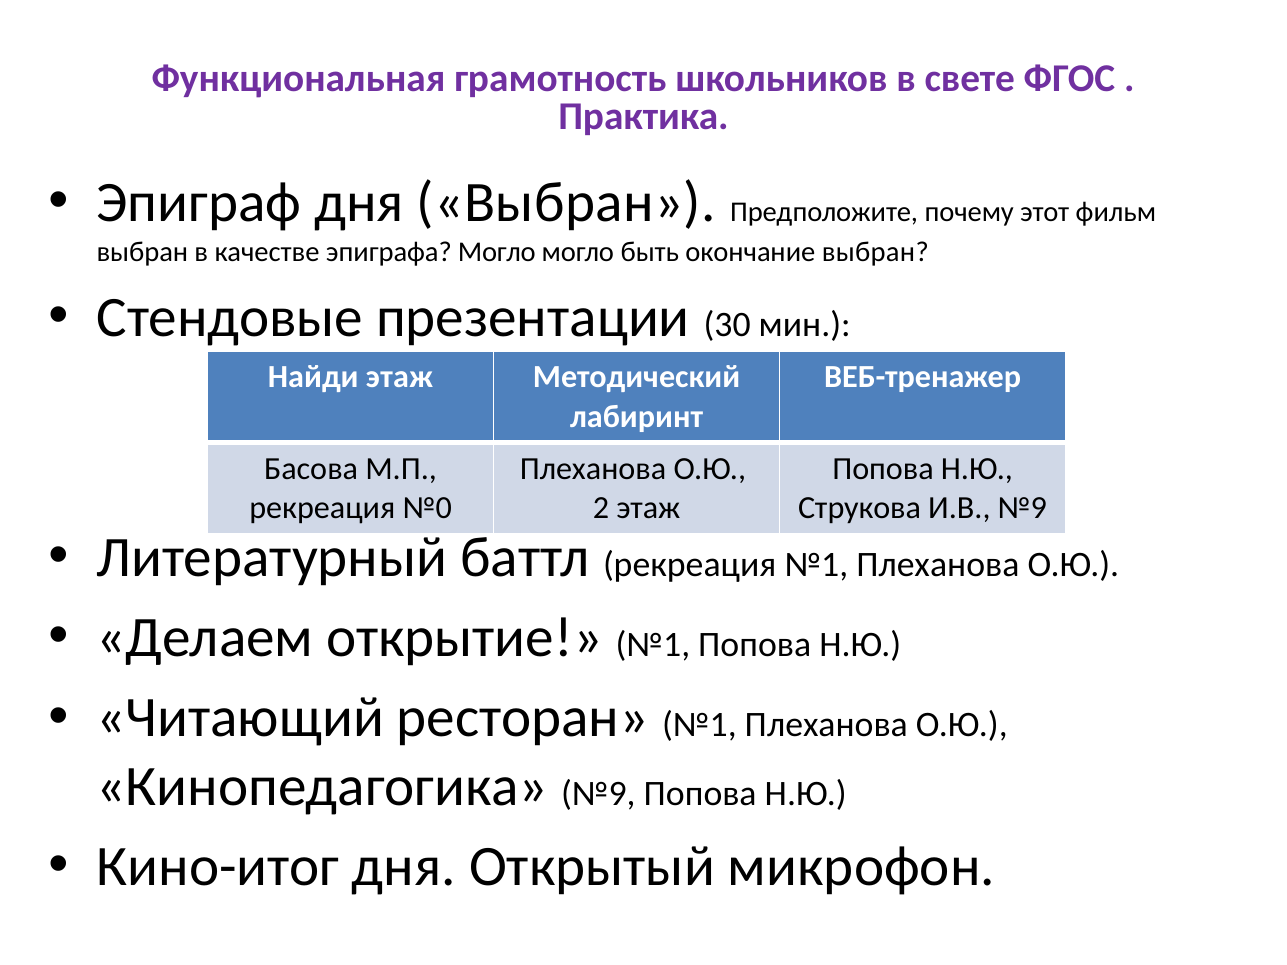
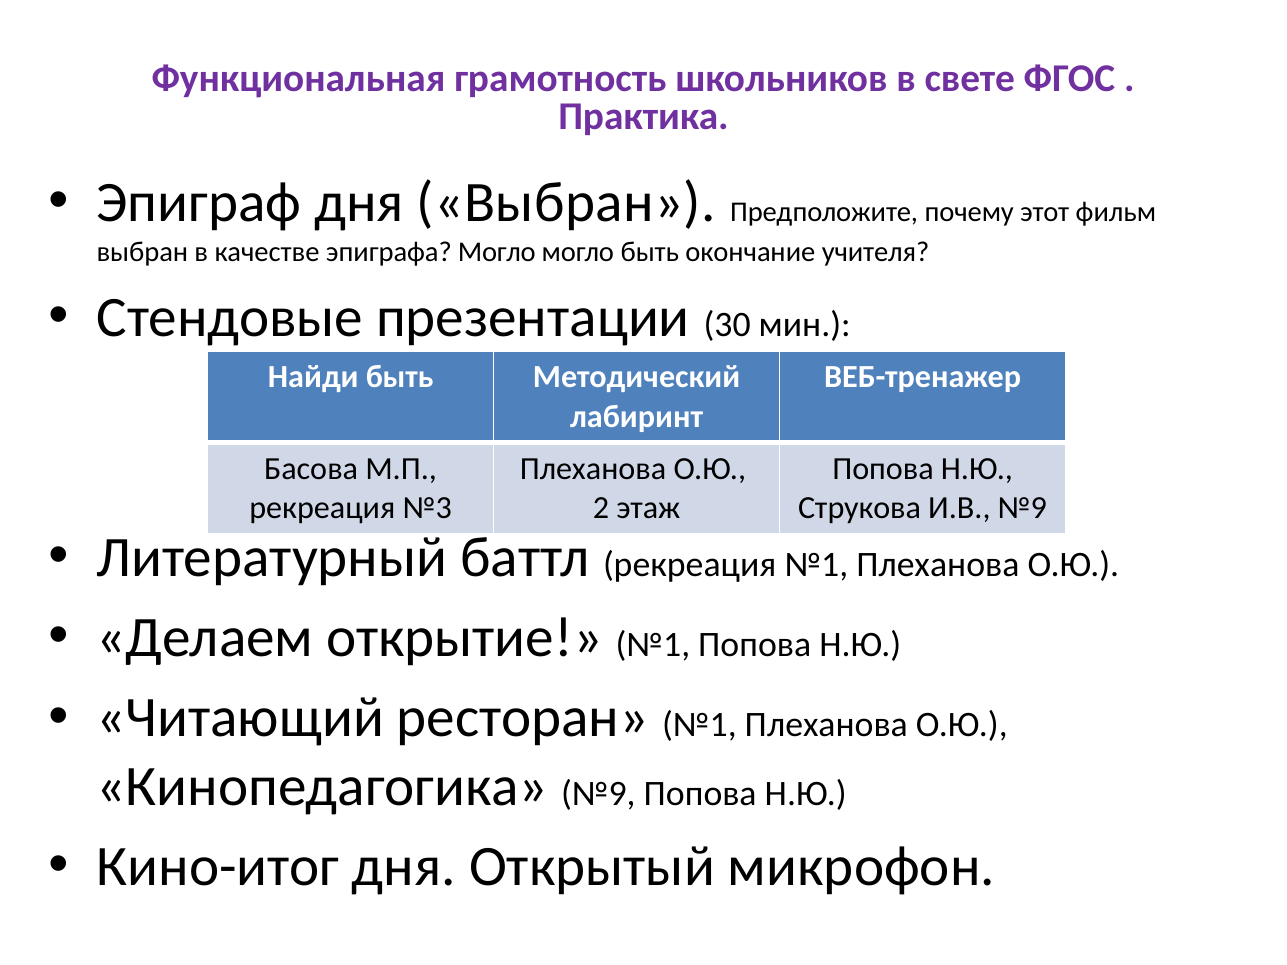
окончание выбран: выбран -> учителя
Найди этаж: этаж -> быть
№0: №0 -> №3
